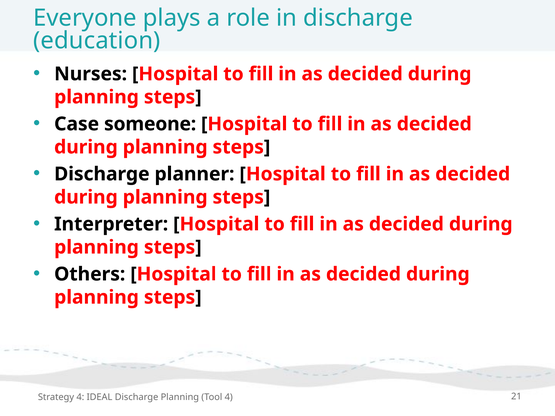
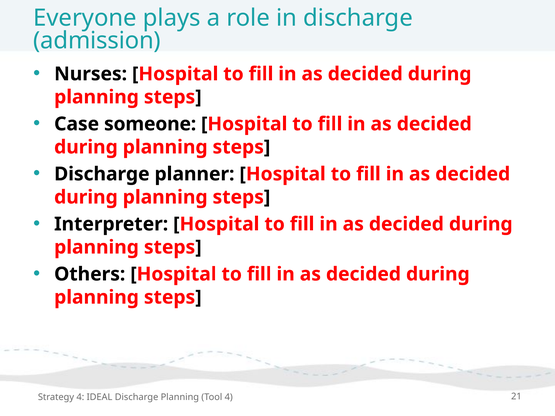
education: education -> admission
